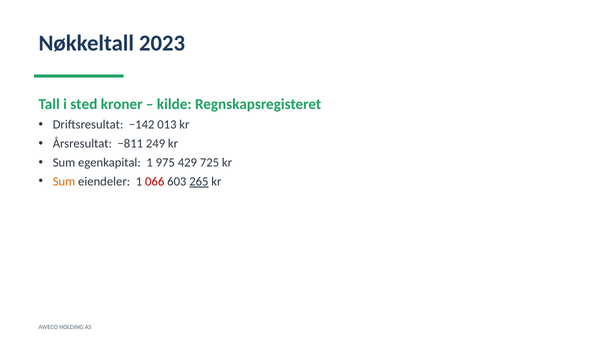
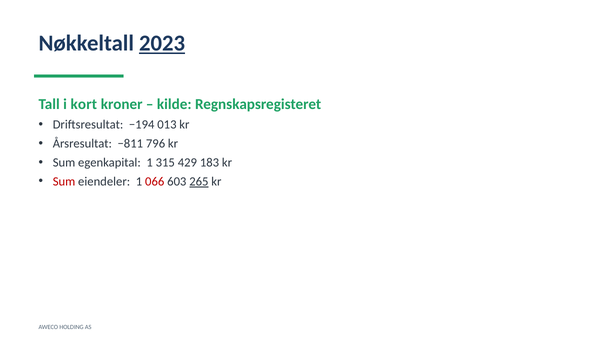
2023 underline: none -> present
sted: sted -> kort
−142: −142 -> −194
249: 249 -> 796
975: 975 -> 315
725: 725 -> 183
Sum at (64, 181) colour: orange -> red
